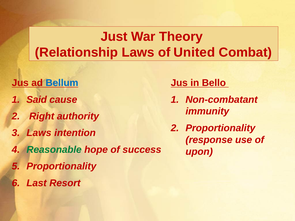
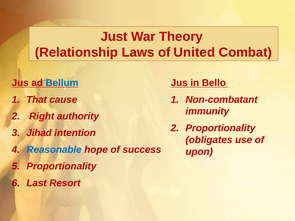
Said: Said -> That
Laws at (39, 133): Laws -> Jihad
response: response -> obligates
Reasonable colour: green -> blue
